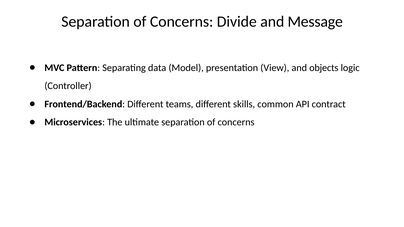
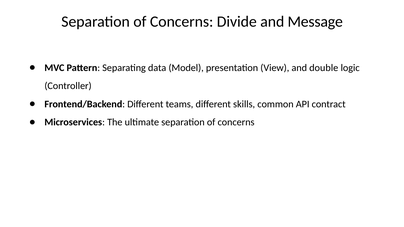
objects: objects -> double
